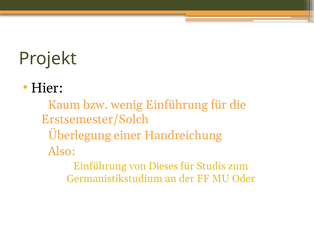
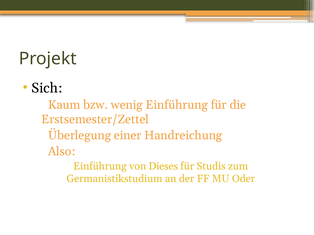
Hier: Hier -> Sich
Erstsemester/Solch: Erstsemester/Solch -> Erstsemester/Zettel
